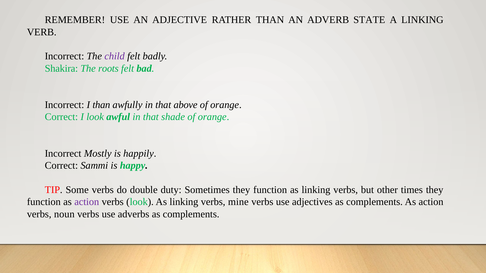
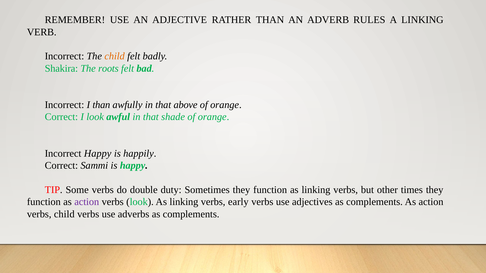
STATE: STATE -> RULES
child at (115, 56) colour: purple -> orange
Incorrect Mostly: Mostly -> Happy
mine: mine -> early
verbs noun: noun -> child
